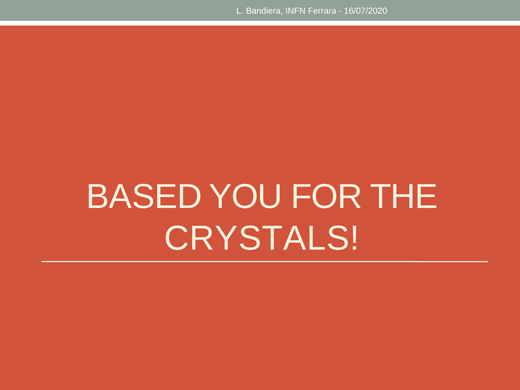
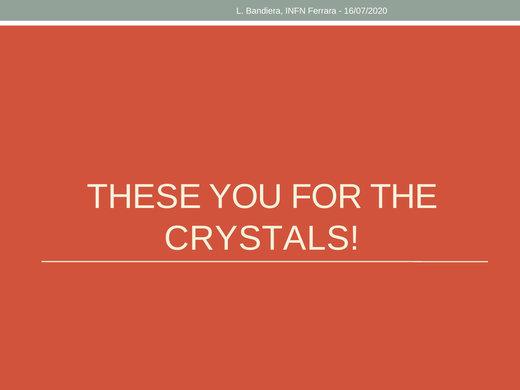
BASED: BASED -> THESE
